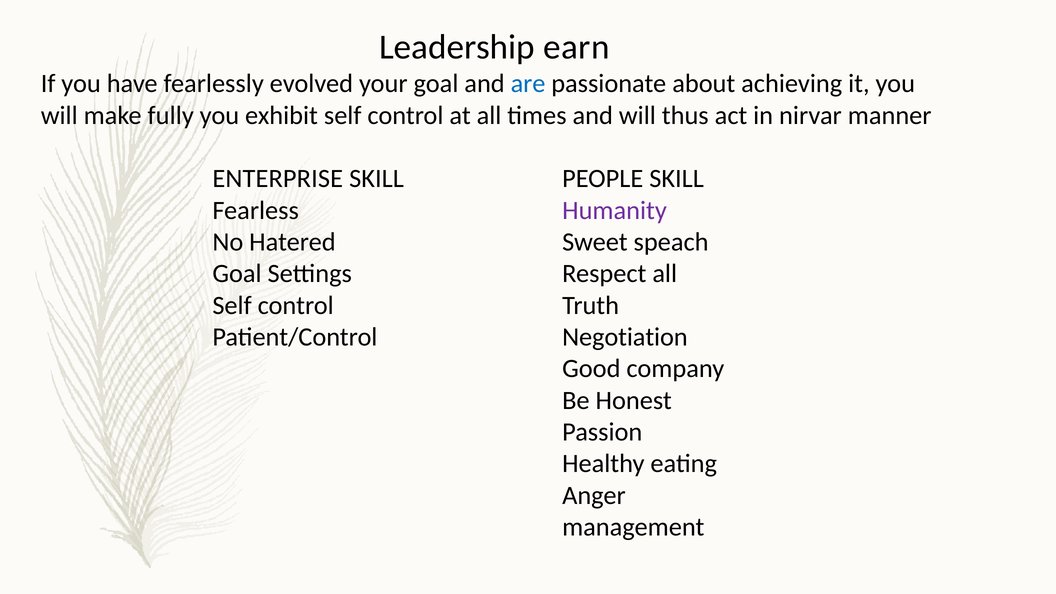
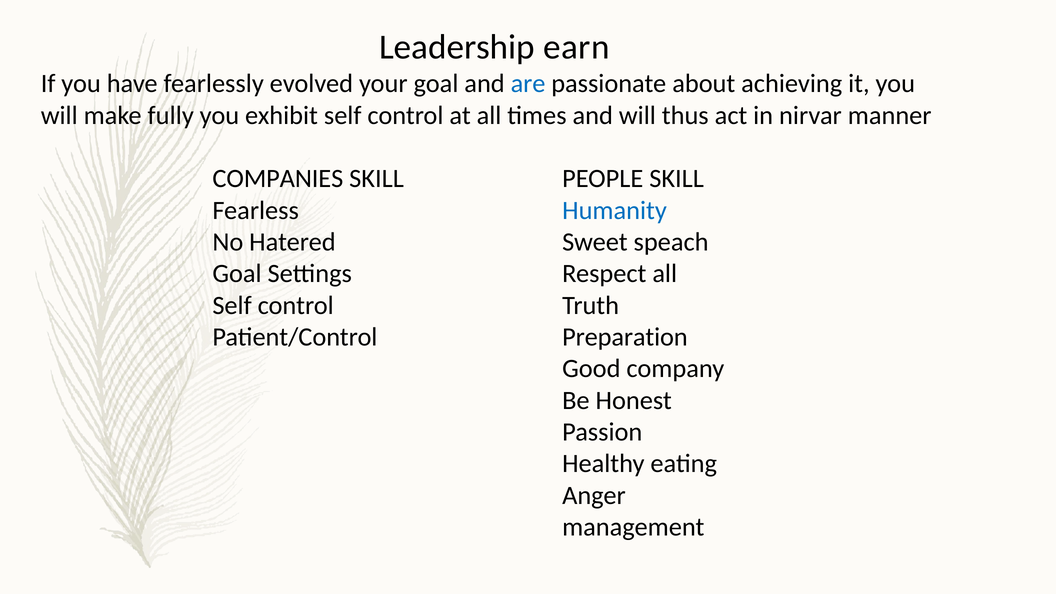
ENTERPRISE: ENTERPRISE -> COMPANIES
Humanity colour: purple -> blue
Negotiation: Negotiation -> Preparation
